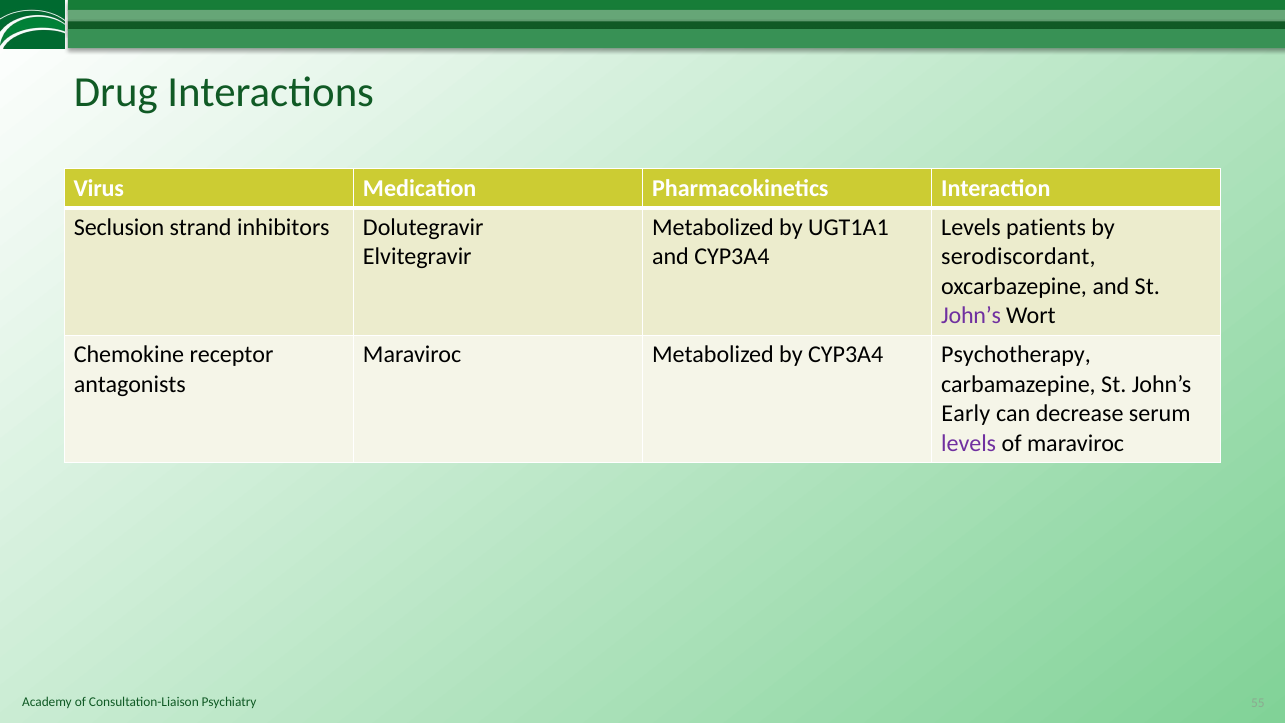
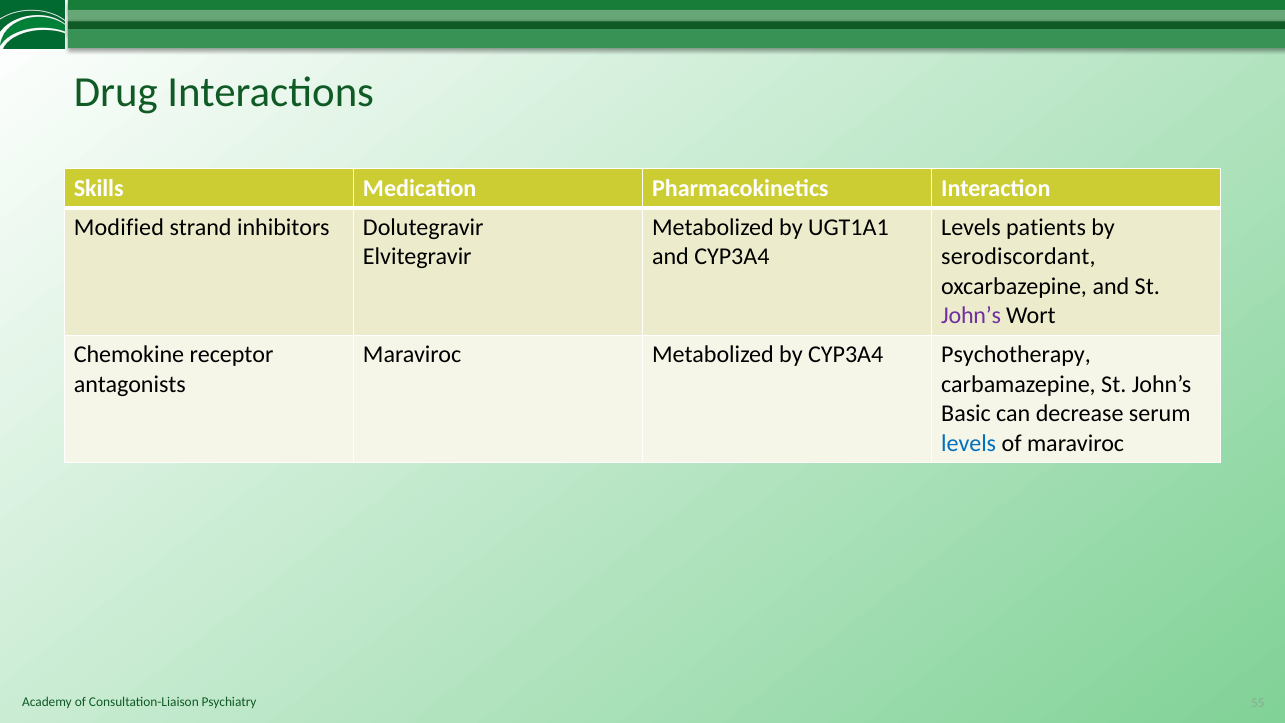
Virus: Virus -> Skills
Seclusion: Seclusion -> Modified
Early: Early -> Basic
levels at (969, 443) colour: purple -> blue
